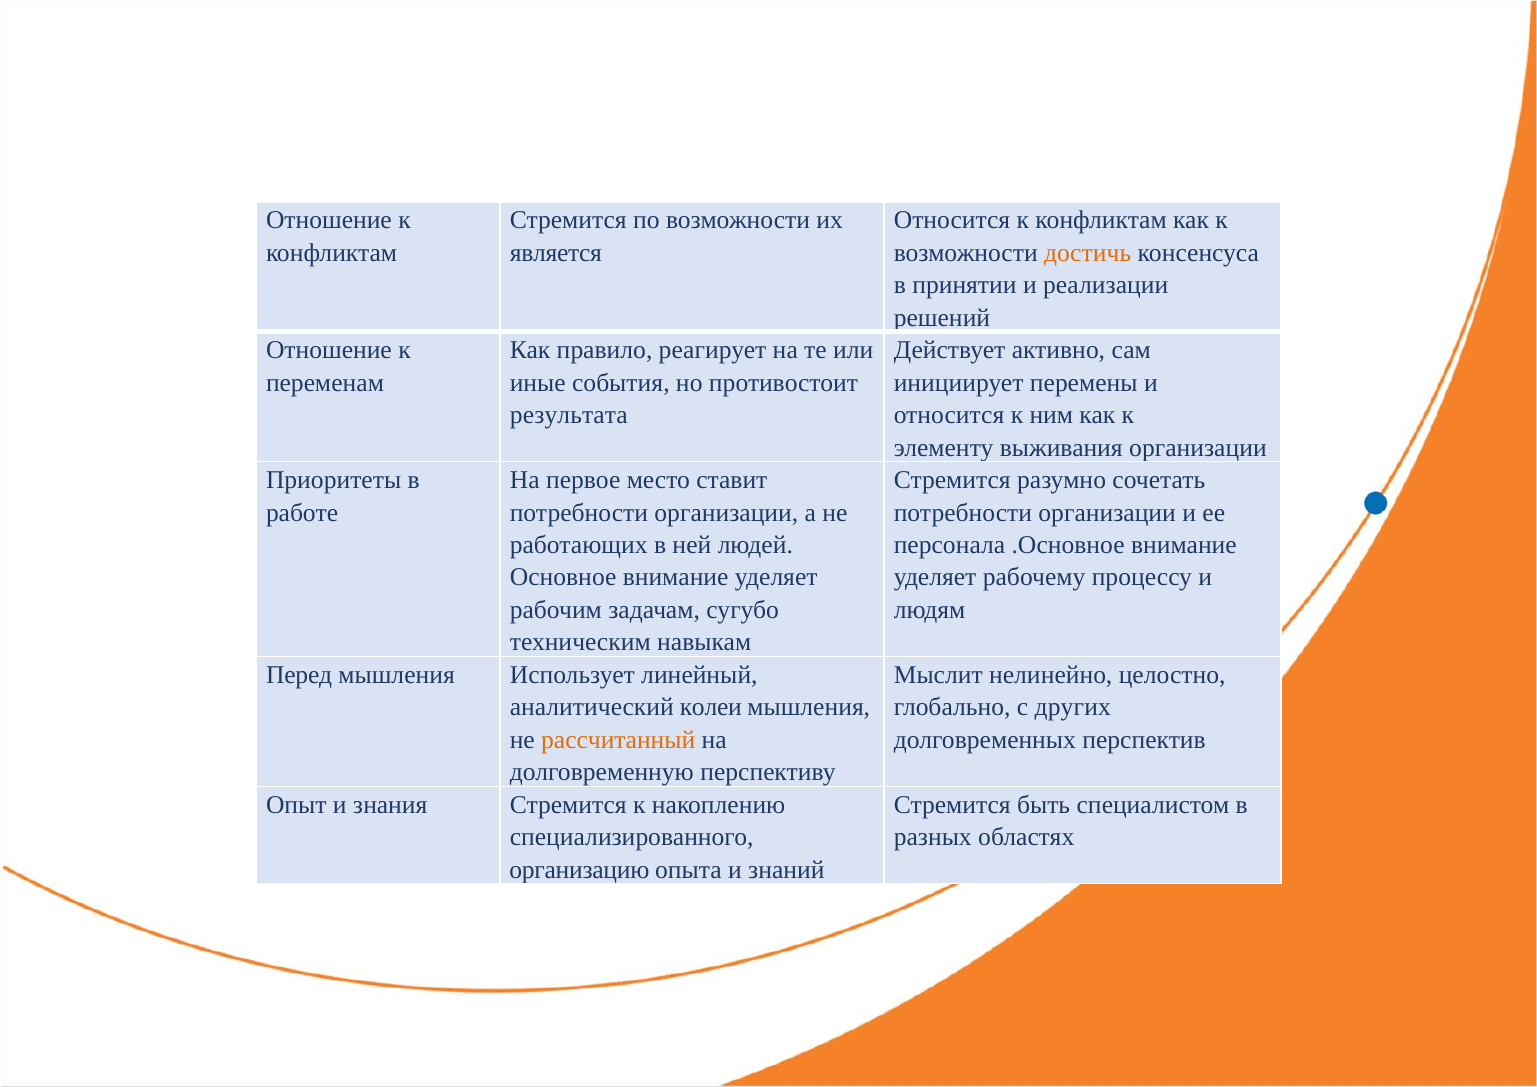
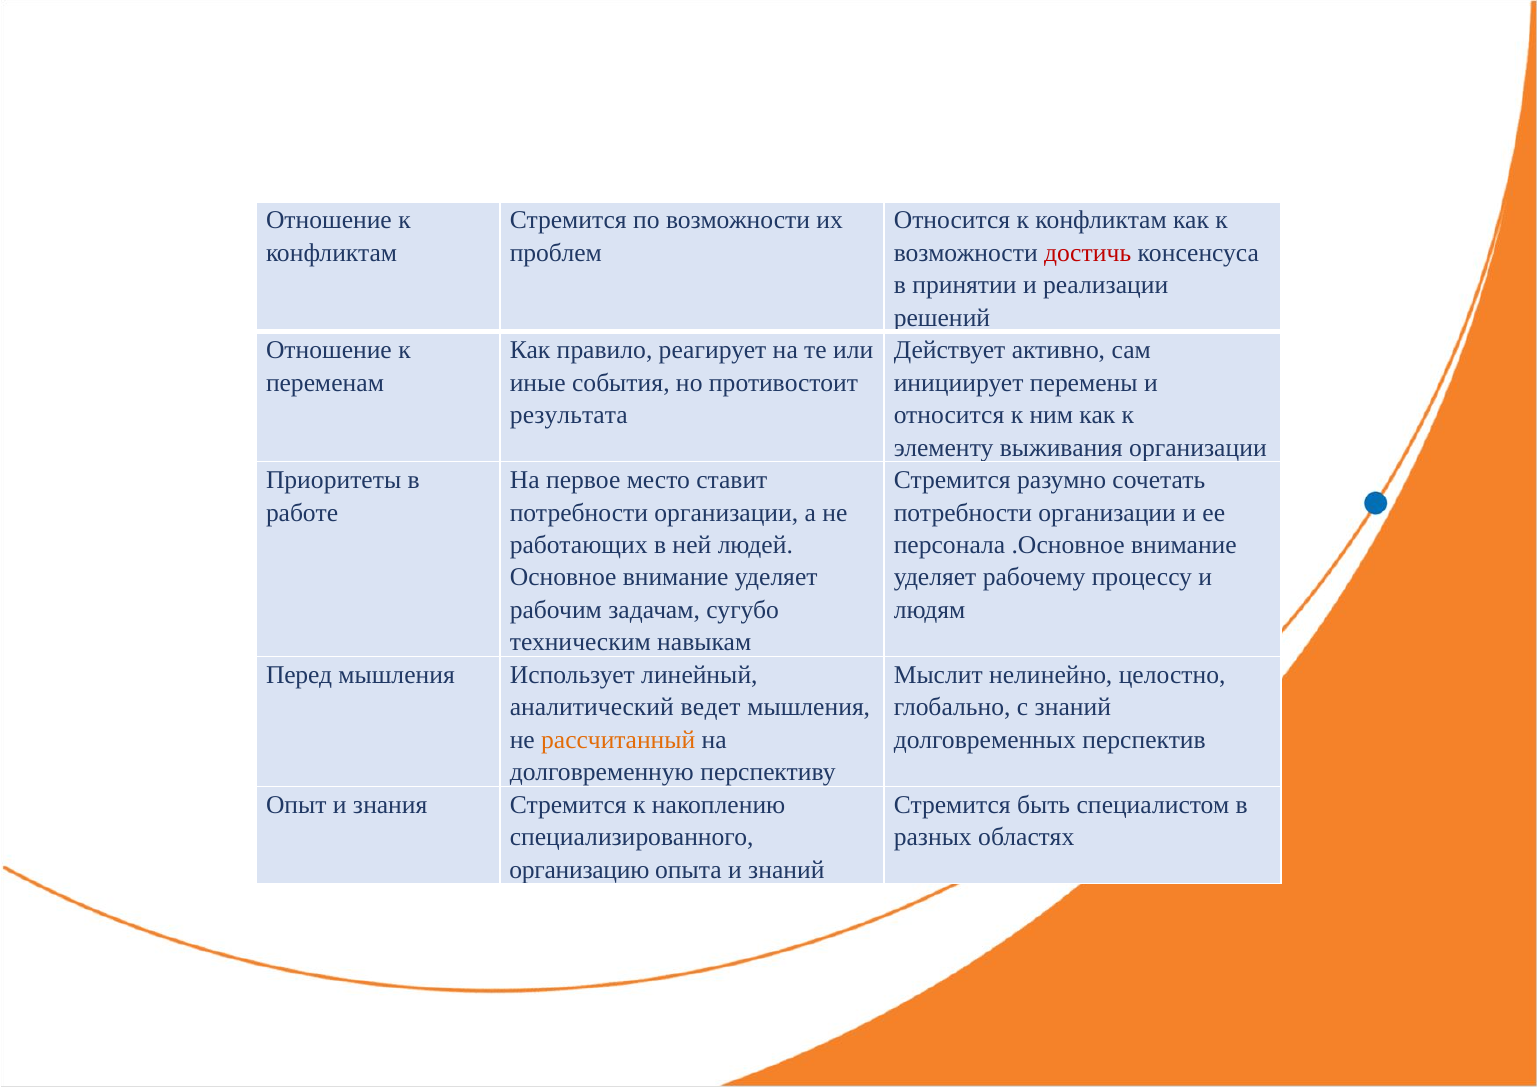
является: является -> проблем
достичь colour: orange -> red
колеи: колеи -> ведет
с других: других -> знаний
